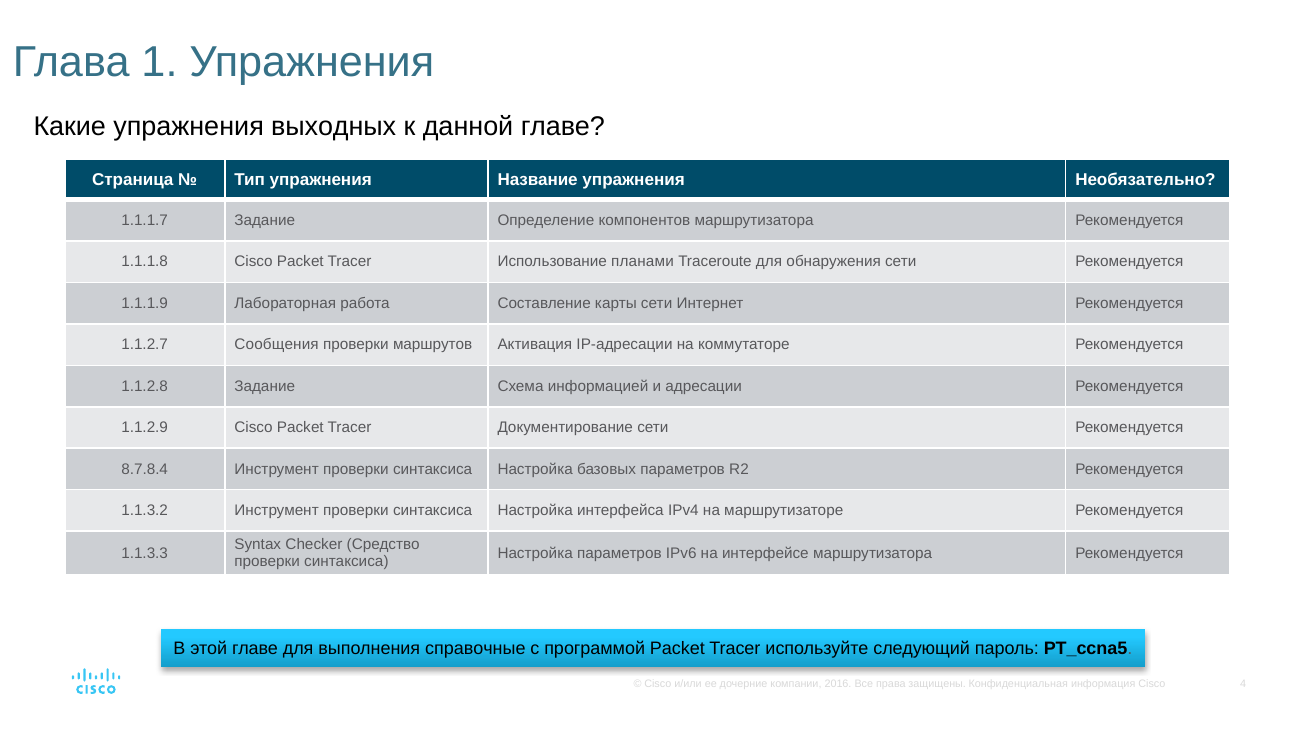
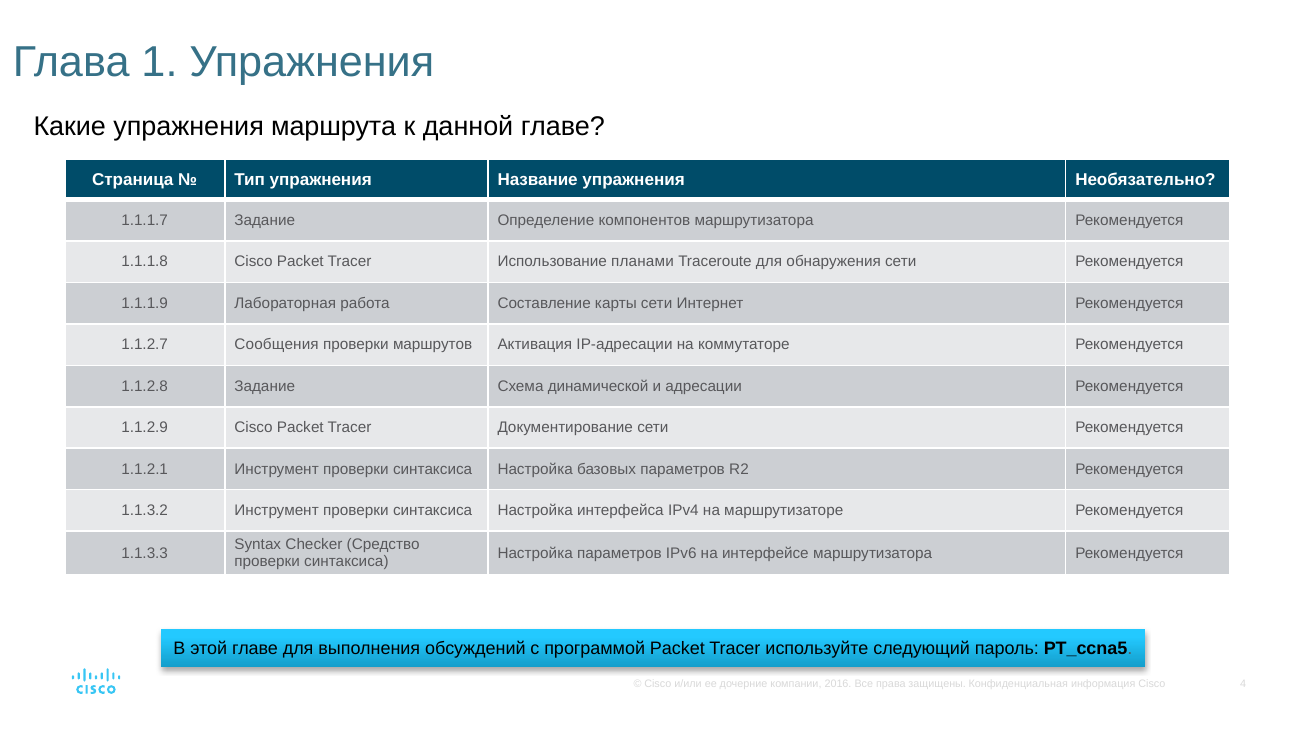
выходных: выходных -> маршрута
информацией: информацией -> динамической
8.7.8.4: 8.7.8.4 -> 1.1.2.1
справочные: справочные -> обсуждений
